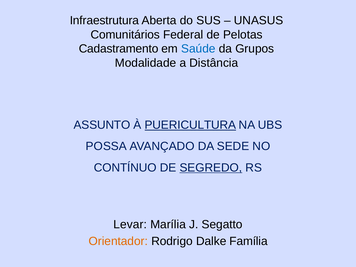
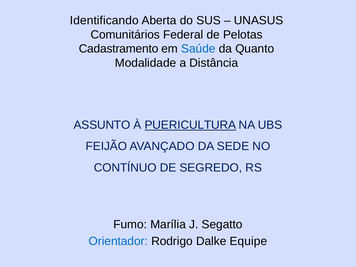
Infraestrutura: Infraestrutura -> Identificando
Grupos: Grupos -> Quanto
POSSA: POSSA -> FEIJÃO
SEGREDO underline: present -> none
Levar: Levar -> Fumo
Orientador colour: orange -> blue
Família: Família -> Equipe
